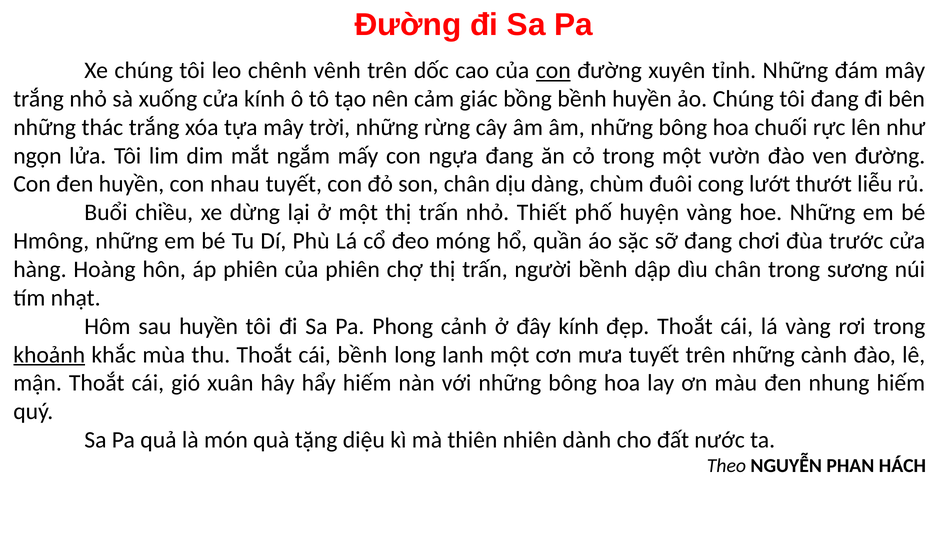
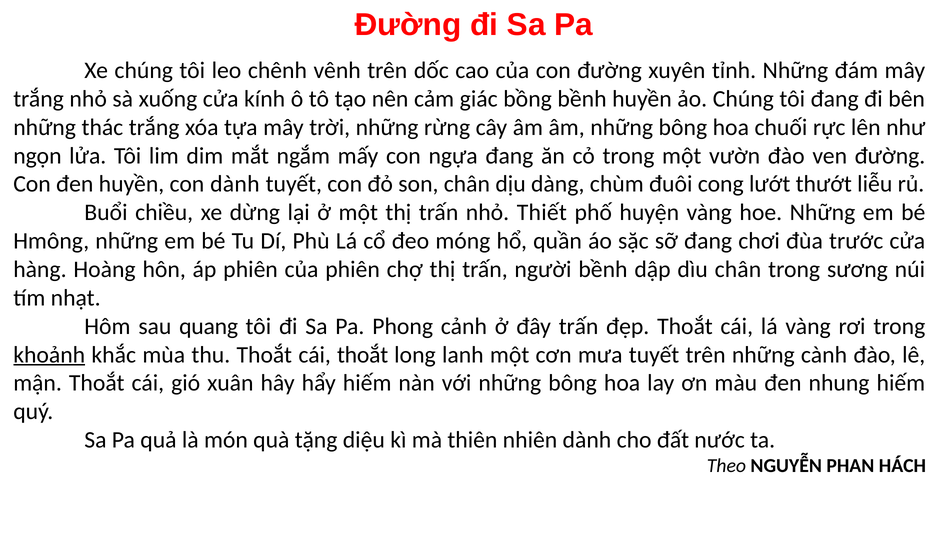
con at (553, 70) underline: present -> none
con nhau: nhau -> dành
sau huyền: huyền -> quang
đây kính: kính -> trấn
cái bềnh: bềnh -> thoắt
